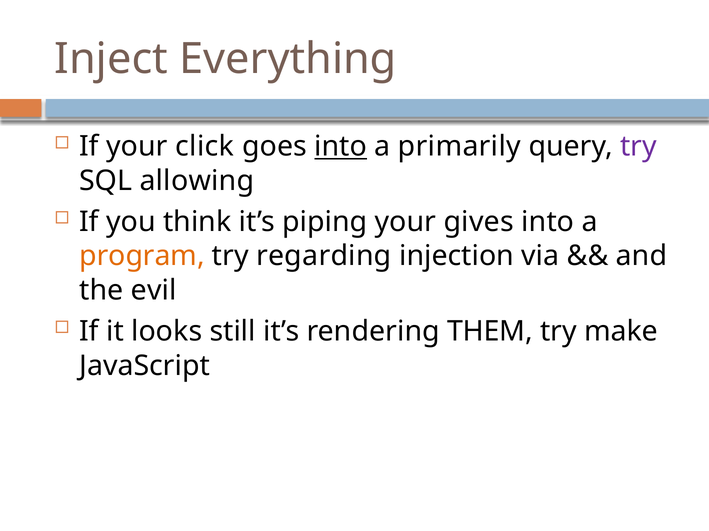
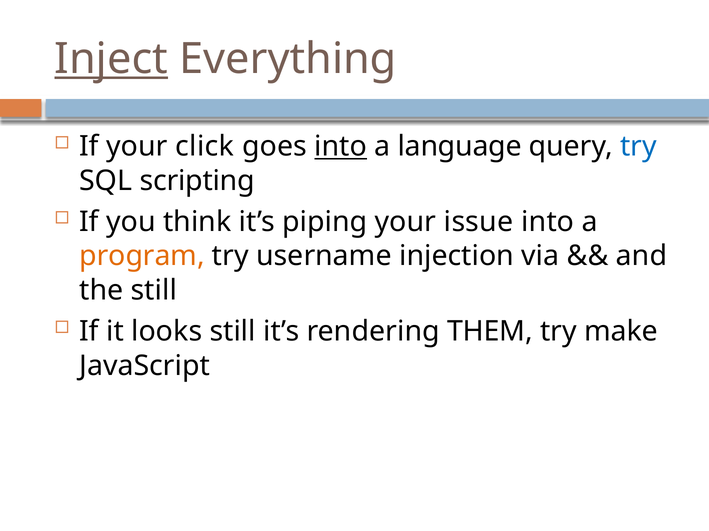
Inject underline: none -> present
primarily: primarily -> language
try at (638, 147) colour: purple -> blue
allowing: allowing -> scripting
gives: gives -> issue
regarding: regarding -> username
the evil: evil -> still
